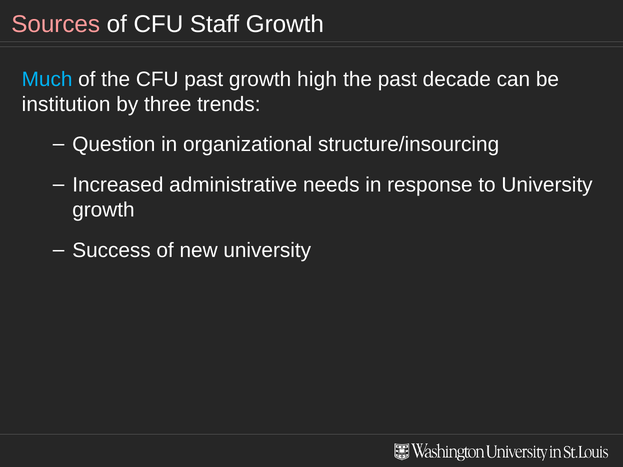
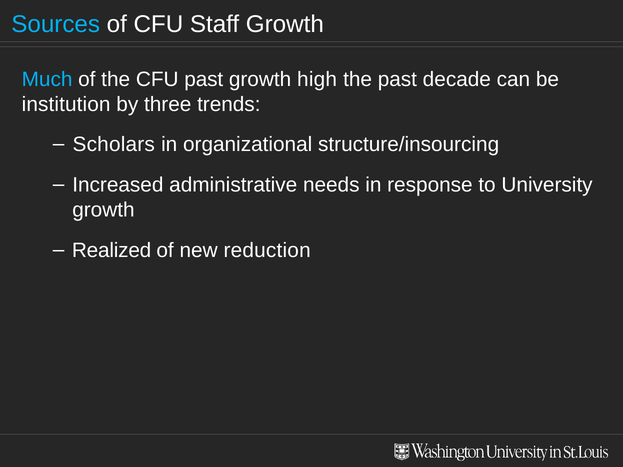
Sources colour: pink -> light blue
Question: Question -> Scholars
Success: Success -> Realized
new university: university -> reduction
